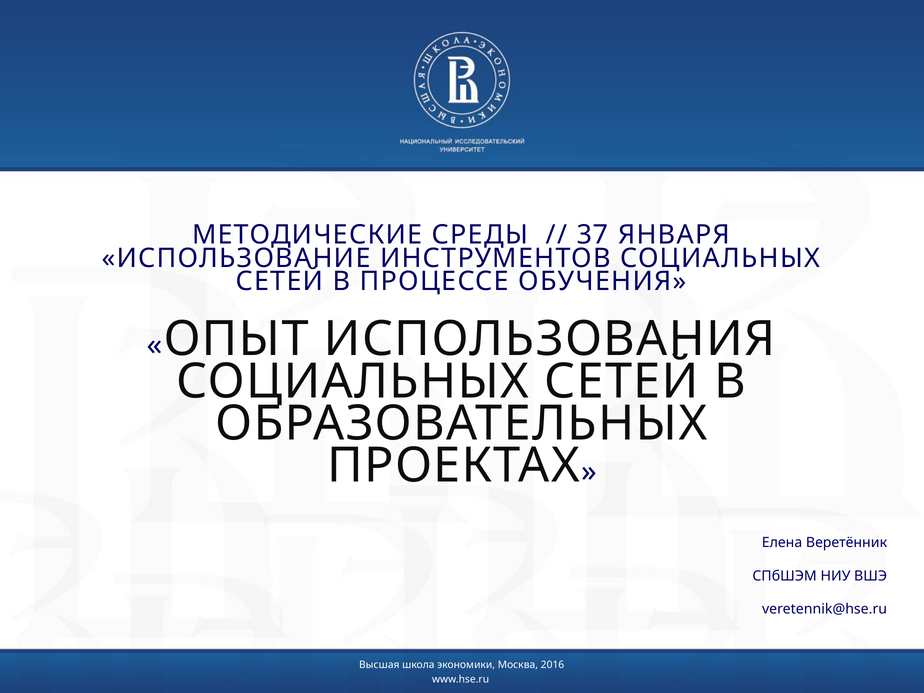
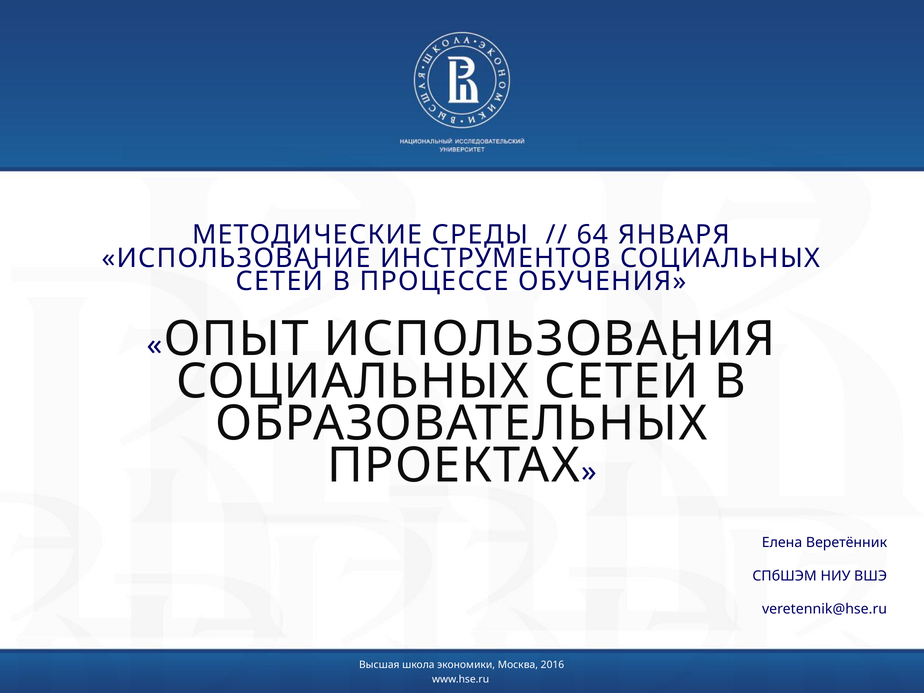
37: 37 -> 64
